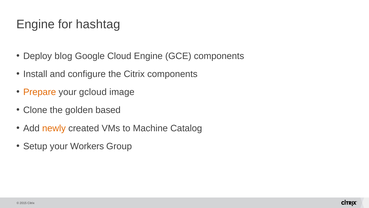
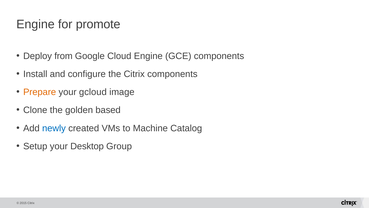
hashtag: hashtag -> promote
blog: blog -> from
newly colour: orange -> blue
Workers: Workers -> Desktop
